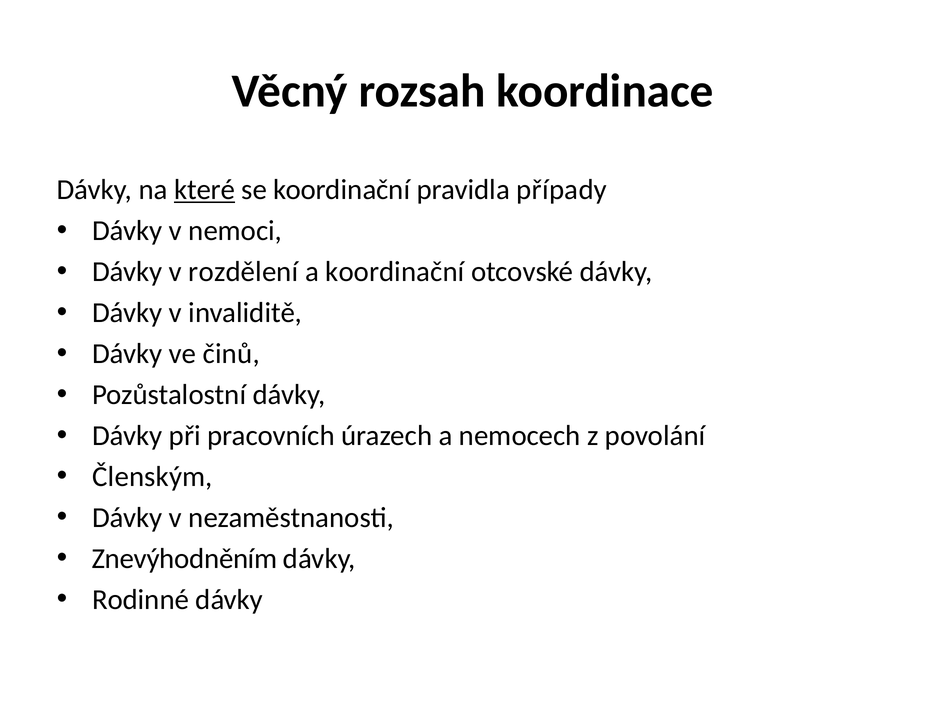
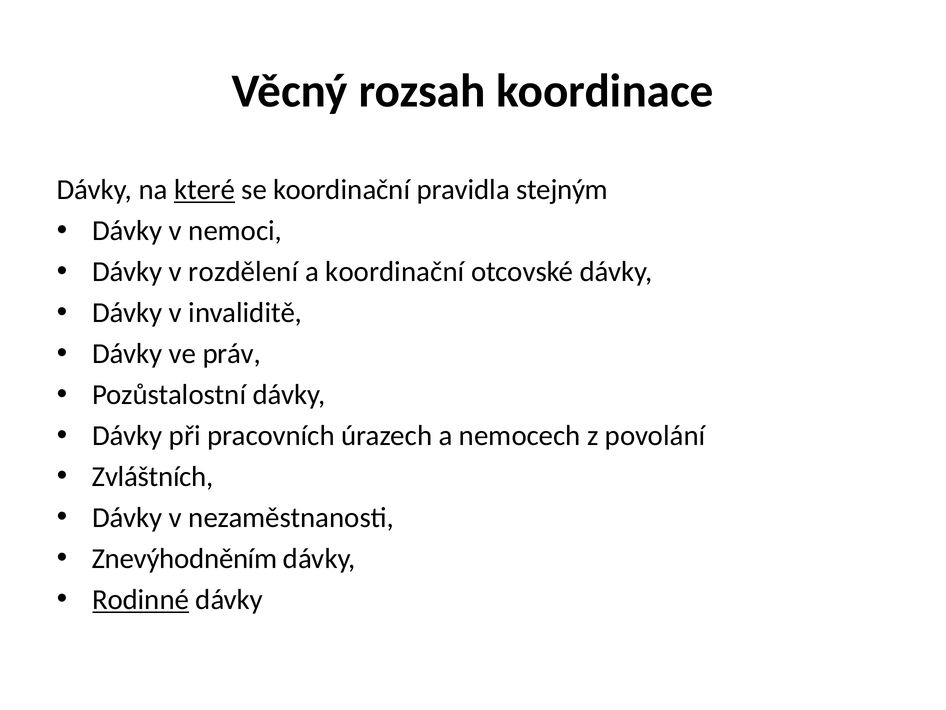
případy: případy -> stejným
činů: činů -> práv
Členským: Členským -> Zvláštních
Rodinné underline: none -> present
